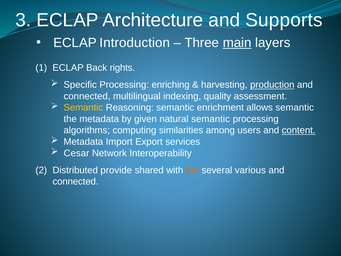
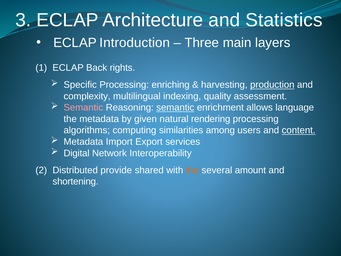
Supports: Supports -> Statistics
main underline: present -> none
connected at (87, 96): connected -> complexity
Semantic at (83, 107) colour: yellow -> pink
semantic at (175, 107) underline: none -> present
allows semantic: semantic -> language
natural semantic: semantic -> rendering
Cesar: Cesar -> Digital
various: various -> amount
connected at (75, 181): connected -> shortening
